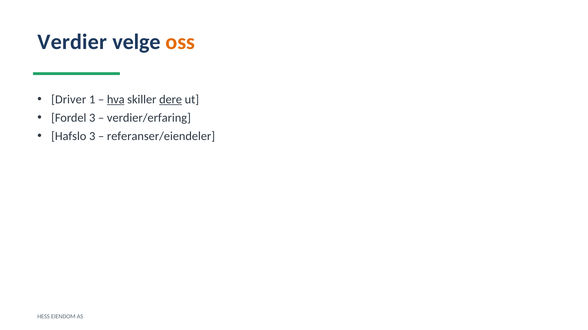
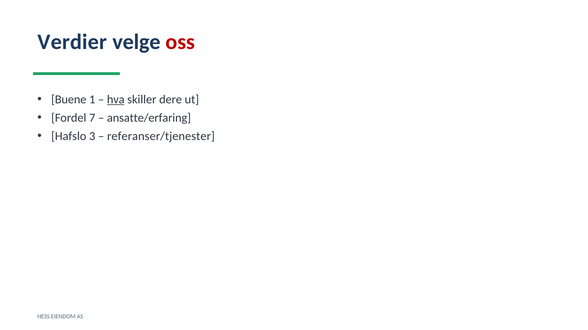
oss colour: orange -> red
Driver: Driver -> Buene
dere underline: present -> none
Fordel 3: 3 -> 7
verdier/erfaring: verdier/erfaring -> ansatte/erfaring
referanser/eiendeler: referanser/eiendeler -> referanser/tjenester
